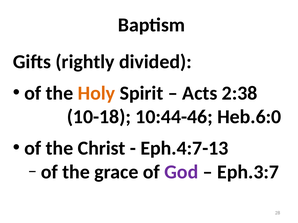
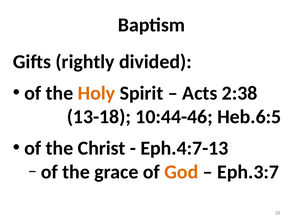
10-18: 10-18 -> 13-18
Heb.6:0: Heb.6:0 -> Heb.6:5
God colour: purple -> orange
